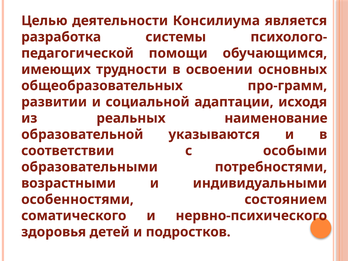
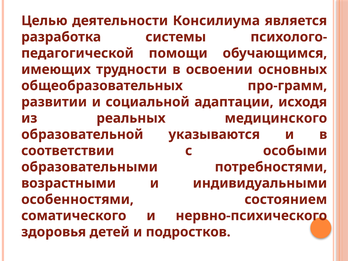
наименование: наименование -> медицинского
